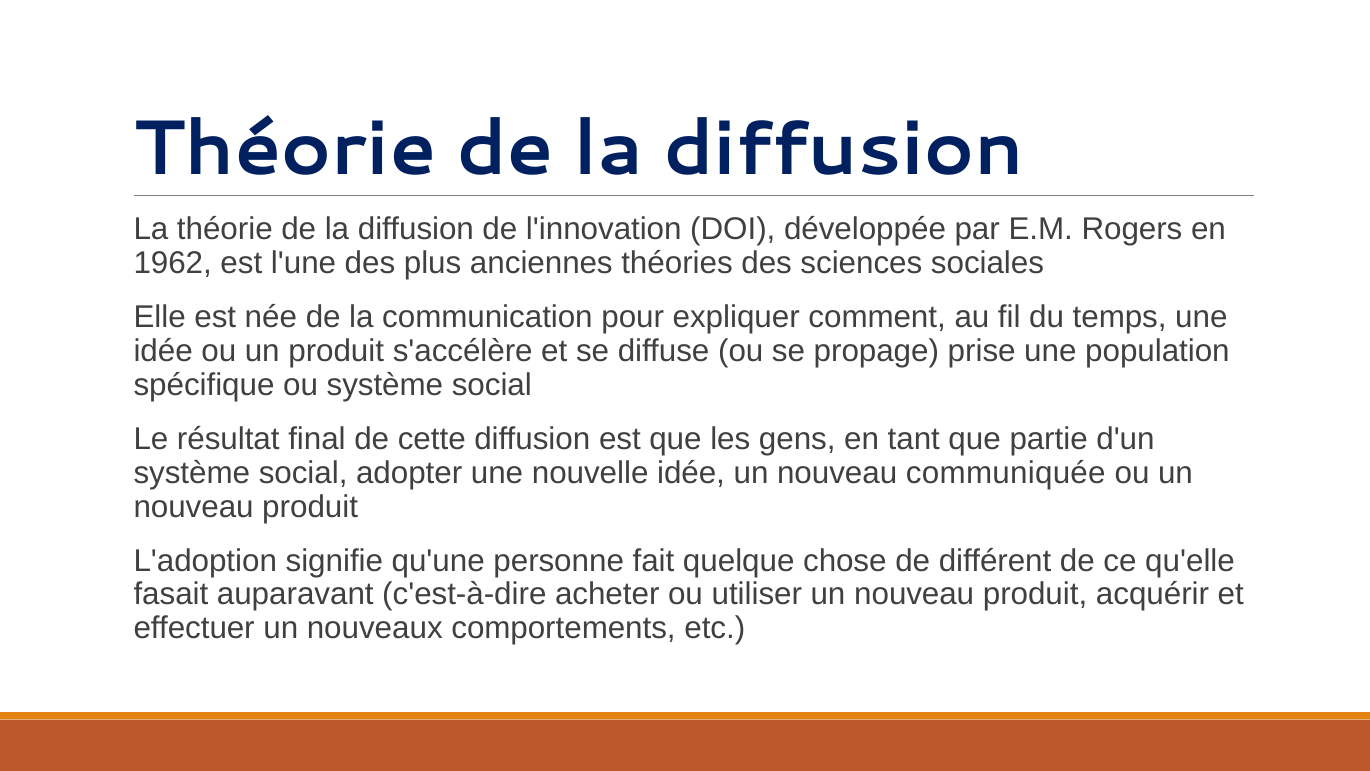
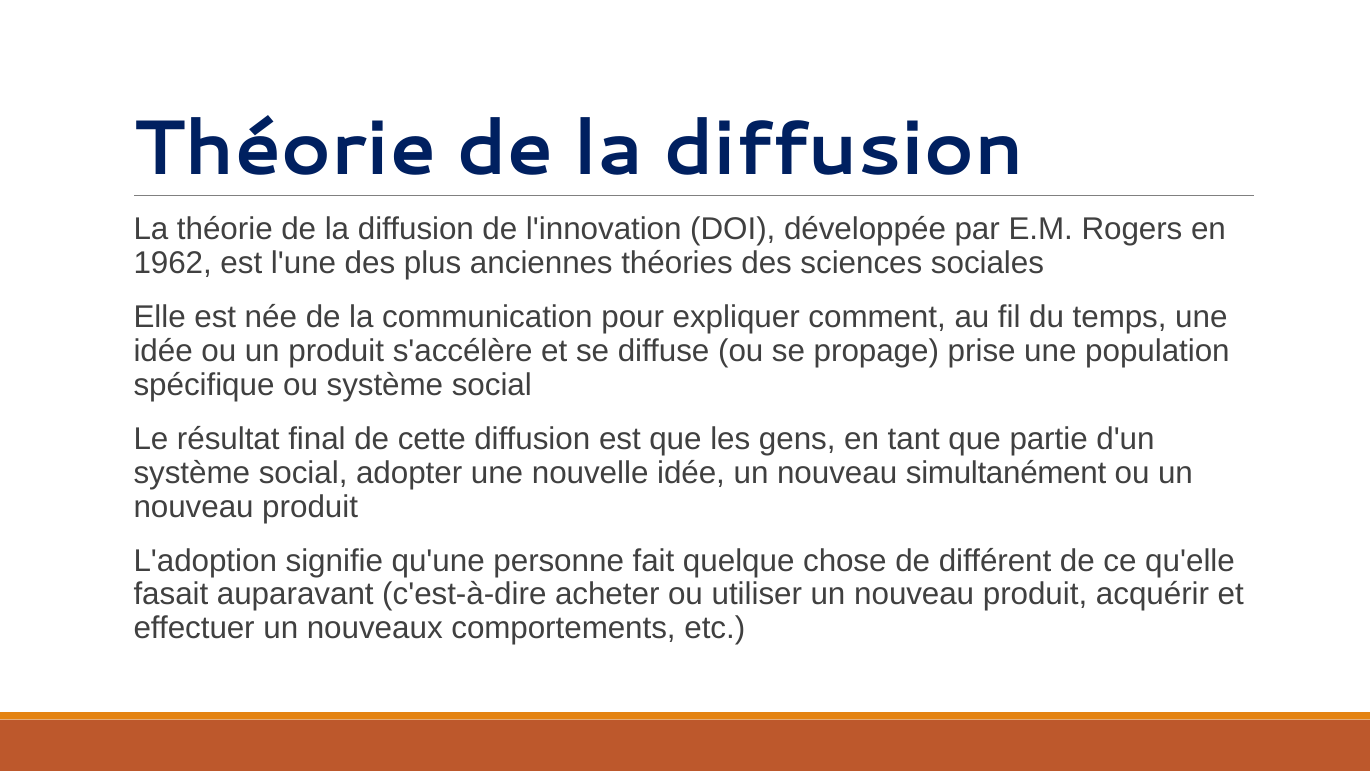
communiquée: communiquée -> simultanément
